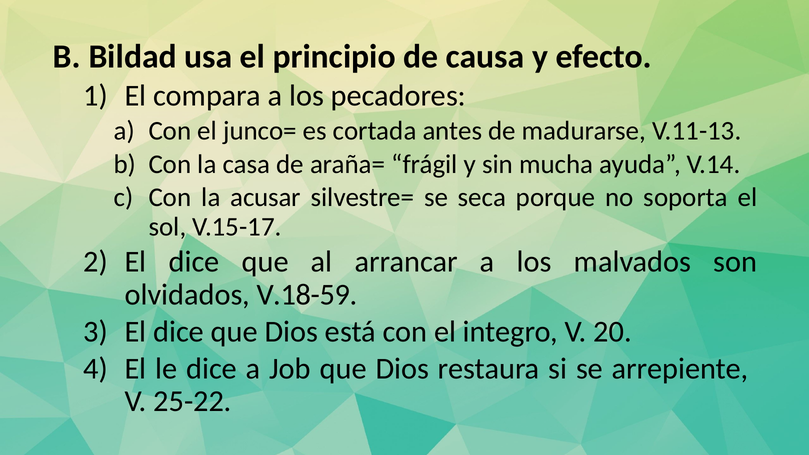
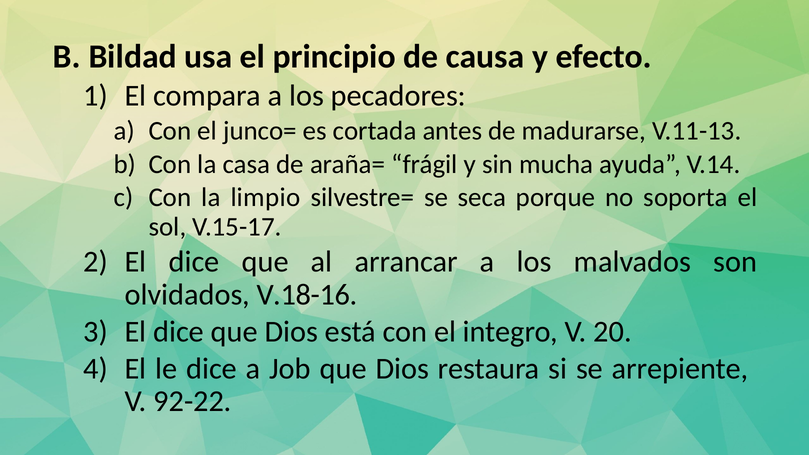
acusar: acusar -> limpio
V.18-59: V.18-59 -> V.18-16
25-22: 25-22 -> 92-22
